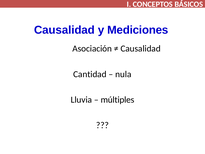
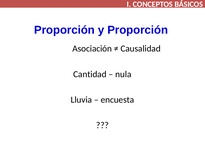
Causalidad at (64, 30): Causalidad -> Proporción
y Mediciones: Mediciones -> Proporción
múltiples: múltiples -> encuesta
